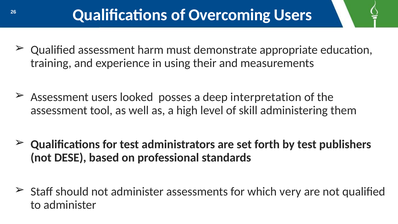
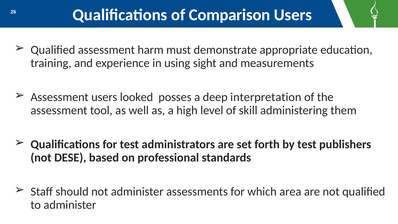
Overcoming: Overcoming -> Comparison
their: their -> sight
very: very -> area
